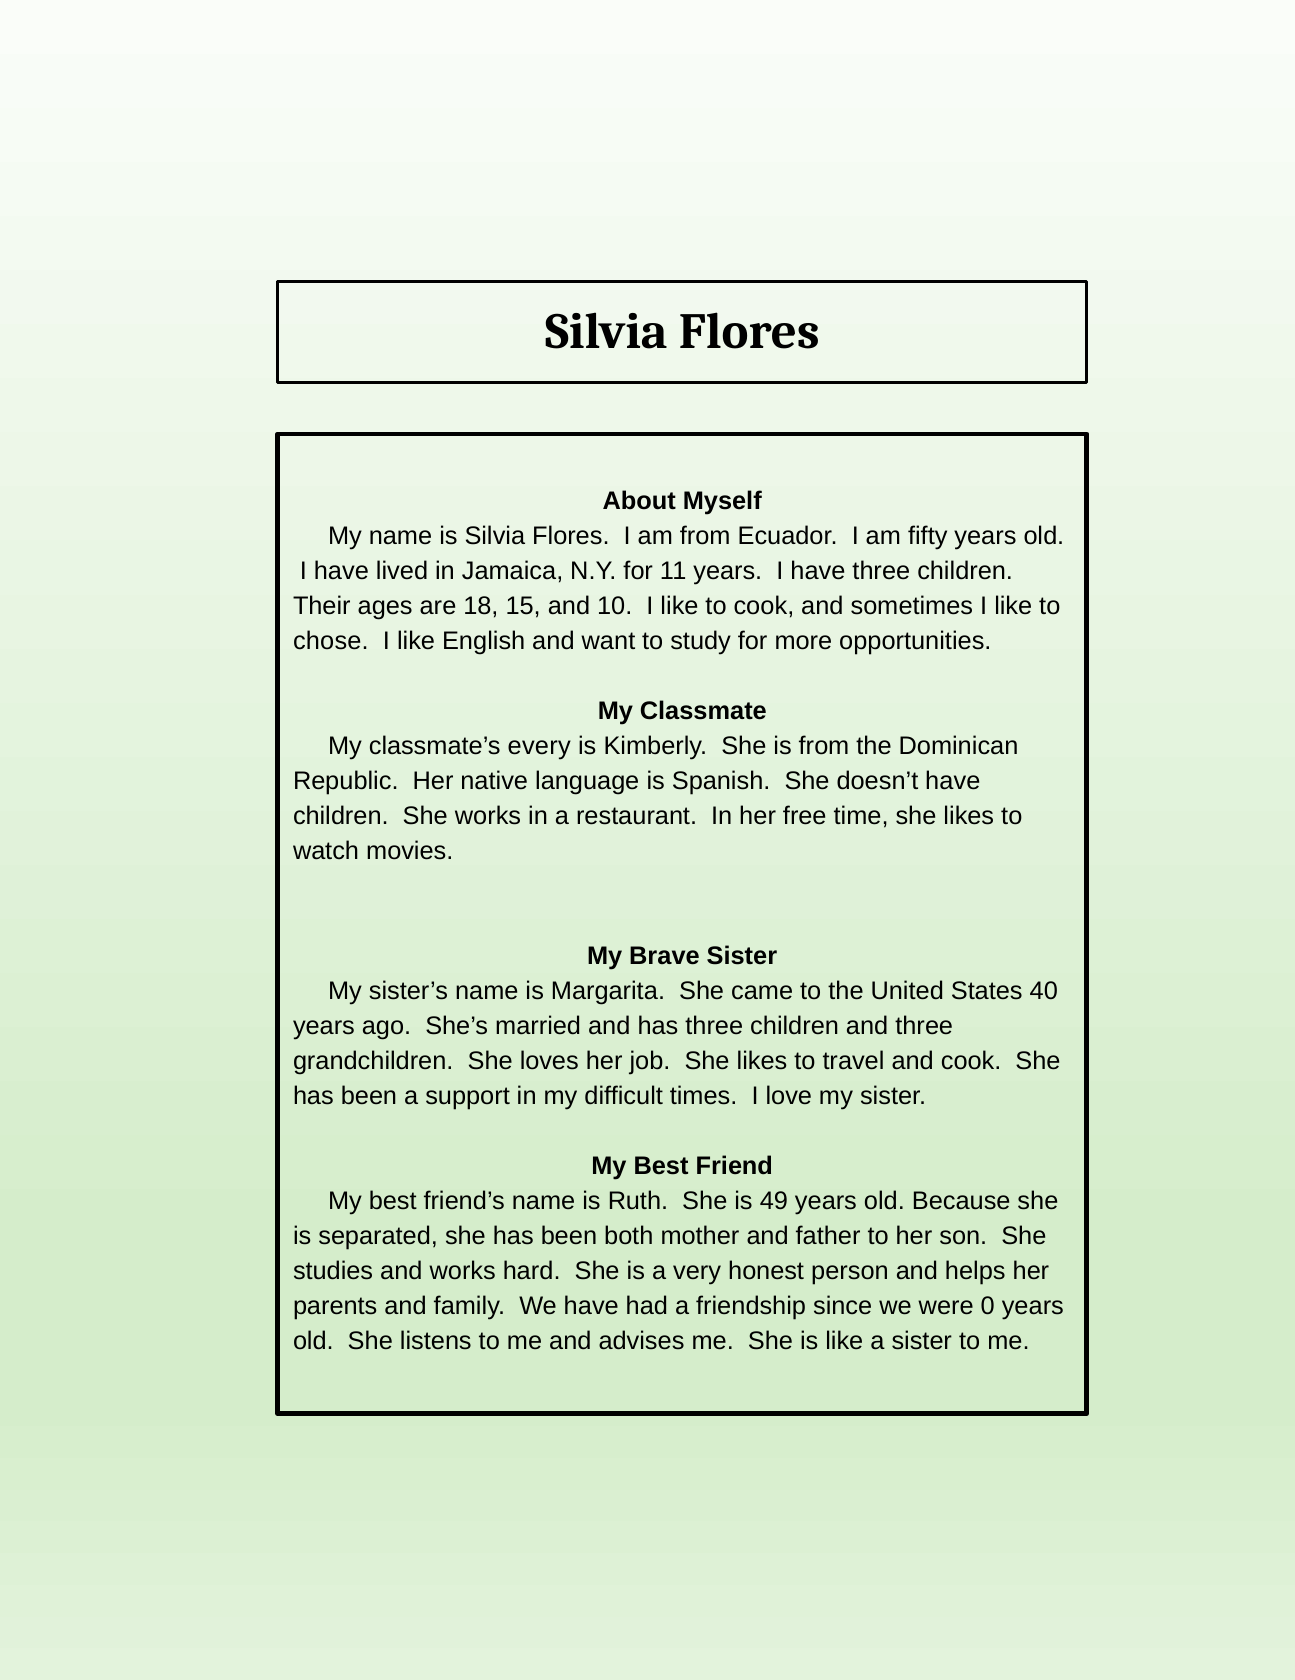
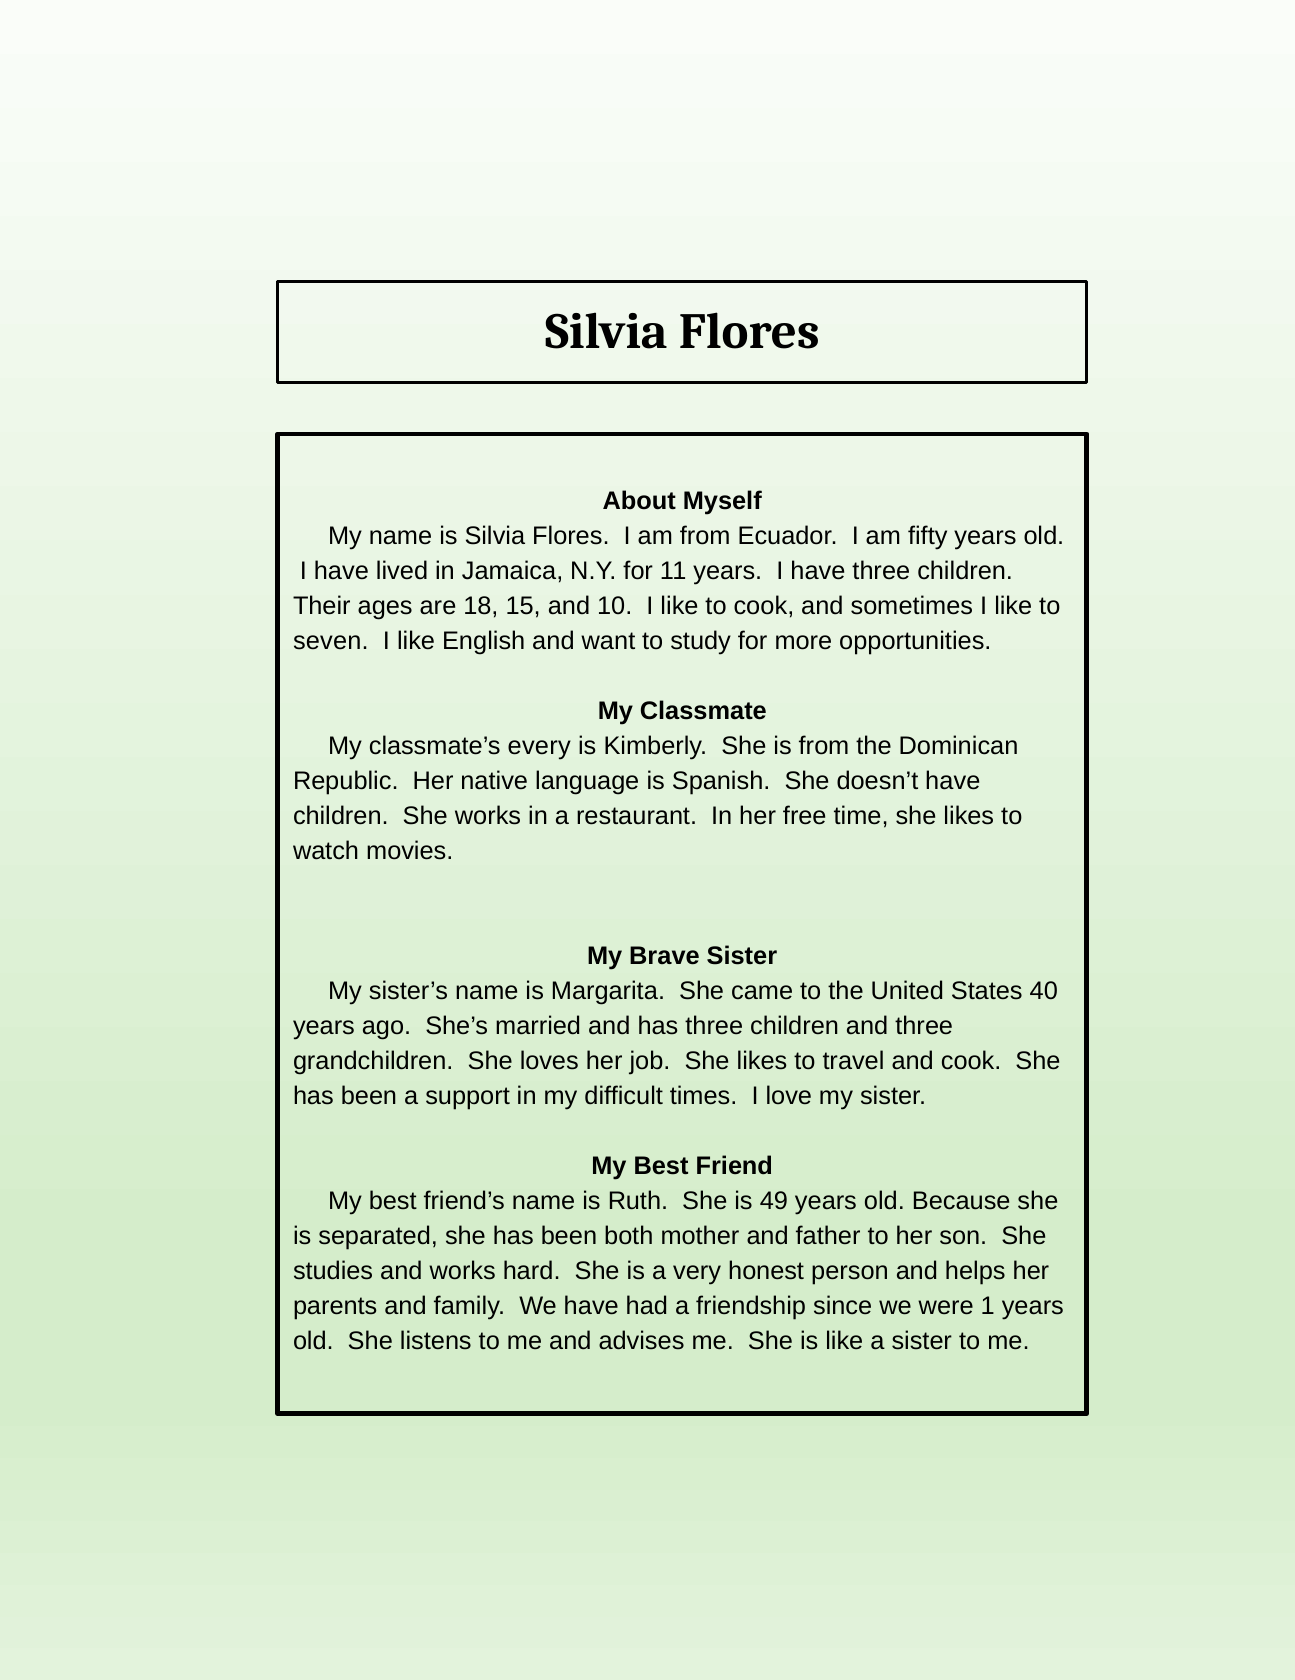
chose: chose -> seven
0: 0 -> 1
